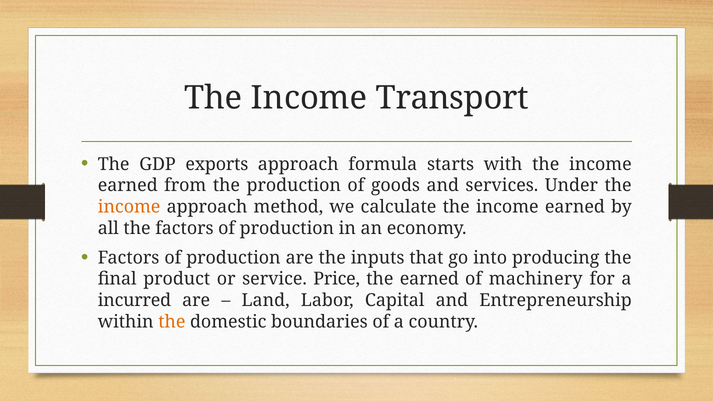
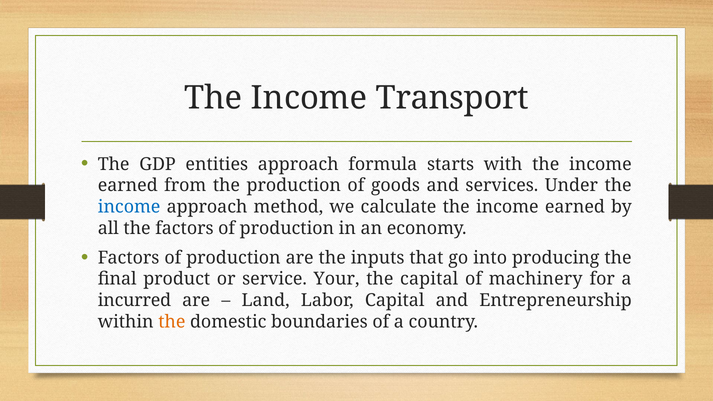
exports: exports -> entities
income at (129, 207) colour: orange -> blue
Price: Price -> Your
the earned: earned -> capital
